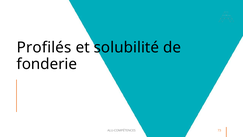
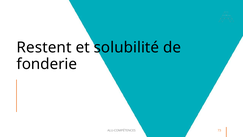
Profilés: Profilés -> Restent
